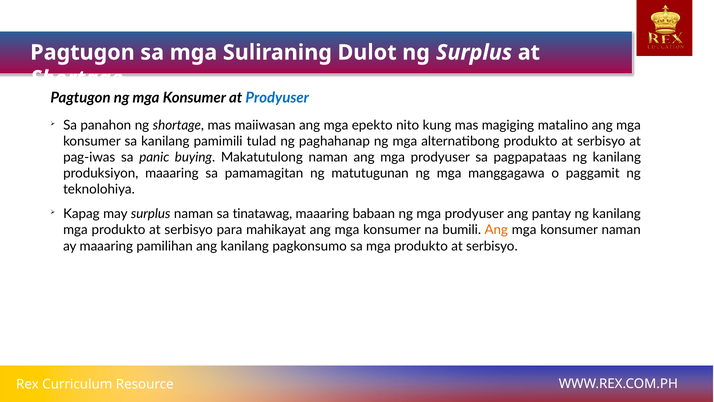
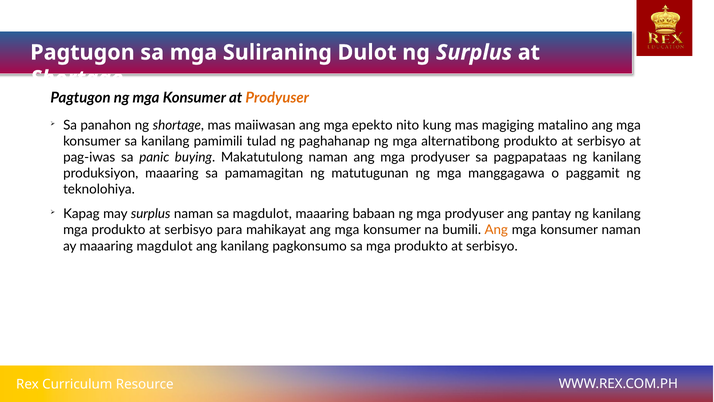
Prodyuser at (277, 98) colour: blue -> orange
sa tinatawag: tinatawag -> magdulot
maaaring pamilihan: pamilihan -> magdulot
